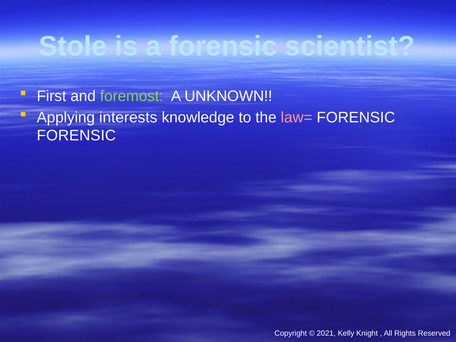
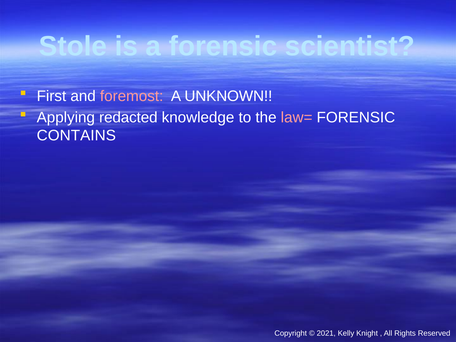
foremost colour: light green -> pink
interests: interests -> redacted
FORENSIC at (76, 136): FORENSIC -> CONTAINS
